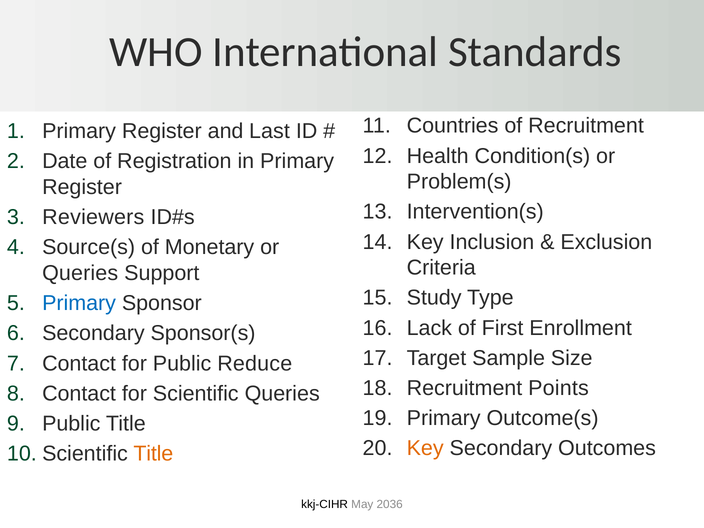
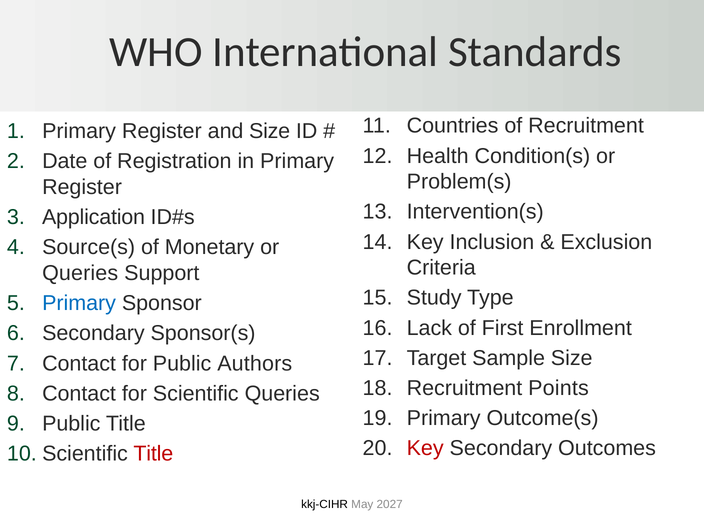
and Last: Last -> Size
Reviewers: Reviewers -> Application
Reduce: Reduce -> Authors
Key at (425, 448) colour: orange -> red
Title at (153, 454) colour: orange -> red
2036: 2036 -> 2027
